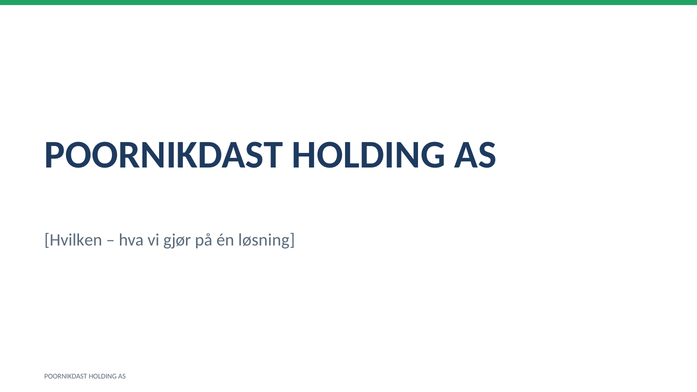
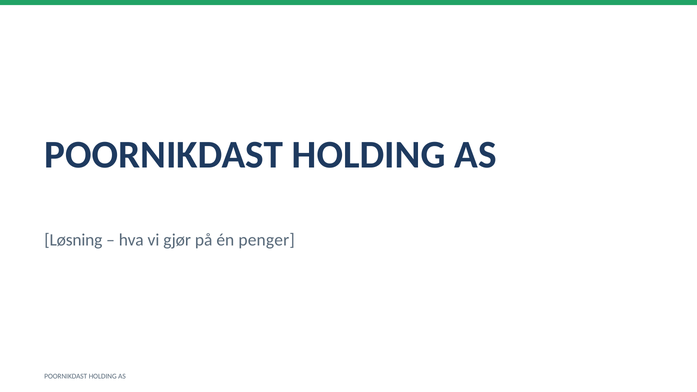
Hvilken: Hvilken -> Løsning
løsning: løsning -> penger
